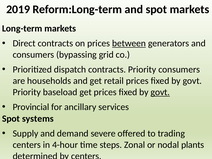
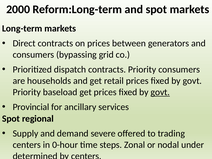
2019: 2019 -> 2000
between underline: present -> none
systems: systems -> regional
4-hour: 4-hour -> 0-hour
plants: plants -> under
